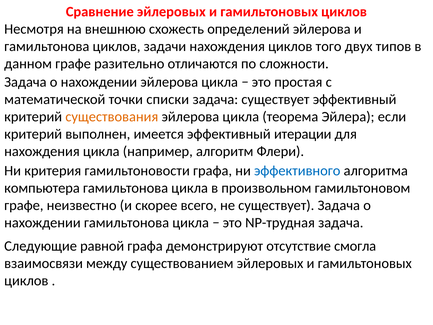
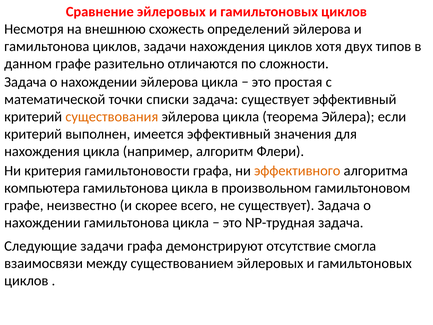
того: того -> хотя
итерации: итерации -> значения
эффективного colour: blue -> orange
Следующие равной: равной -> задачи
